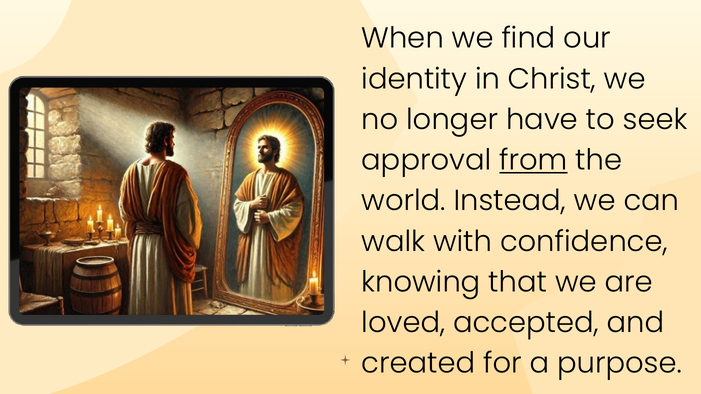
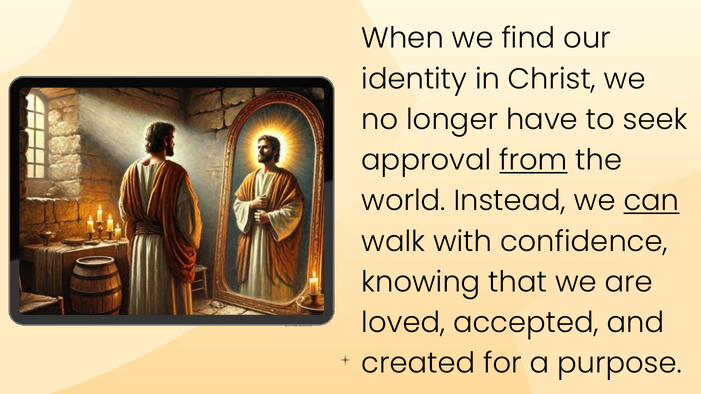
can underline: none -> present
